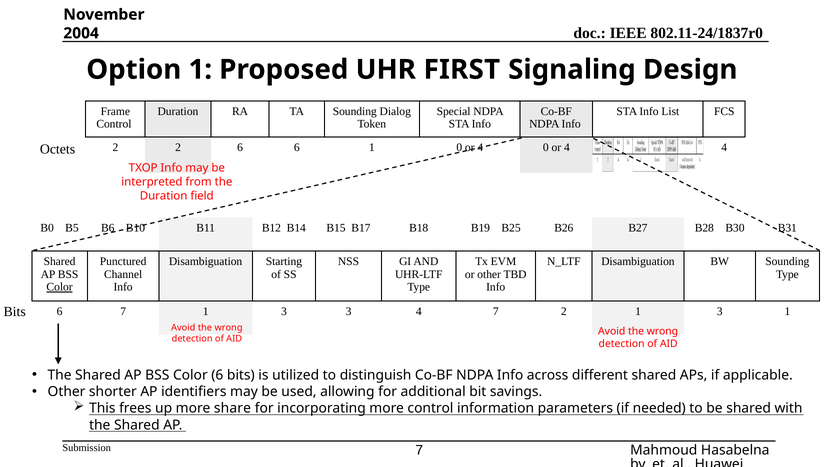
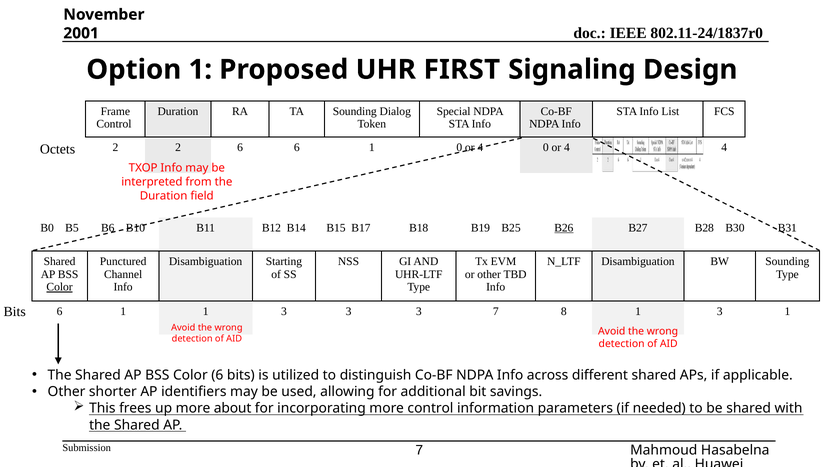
2004: 2004 -> 2001
B26 underline: none -> present
7 at (123, 312): 7 -> 1
3 3 4: 4 -> 3
7 2: 2 -> 8
share: share -> about
